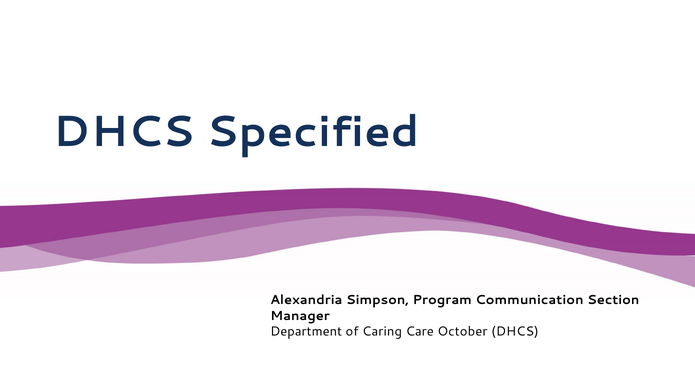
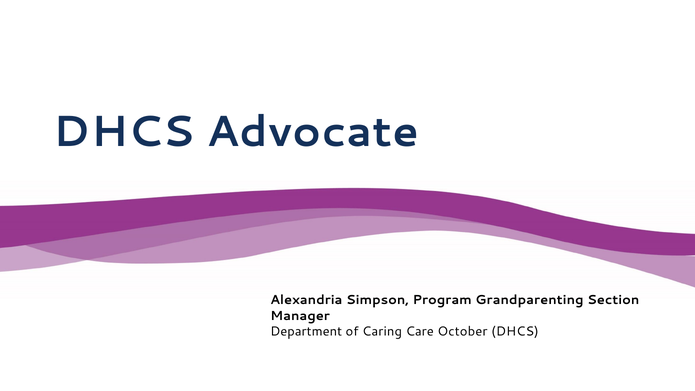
Specified: Specified -> Advocate
Communication: Communication -> Grandparenting
